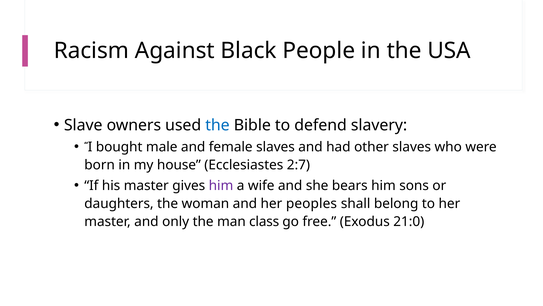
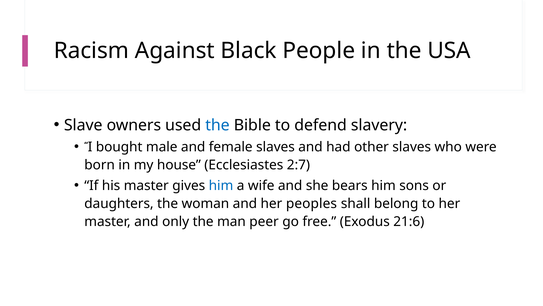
him at (221, 185) colour: purple -> blue
class: class -> peer
21:0: 21:0 -> 21:6
